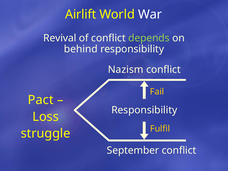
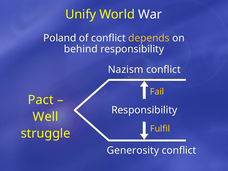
Airlift: Airlift -> Unify
Revival: Revival -> Poland
depends colour: light green -> yellow
Loss: Loss -> Well
September: September -> Generosity
